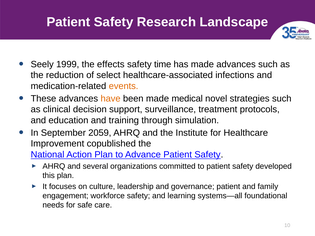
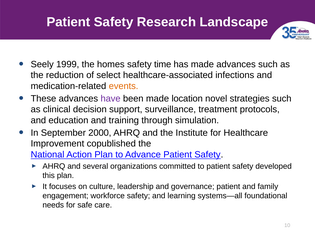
effects: effects -> homes
have colour: orange -> purple
medical: medical -> location
2059: 2059 -> 2000
